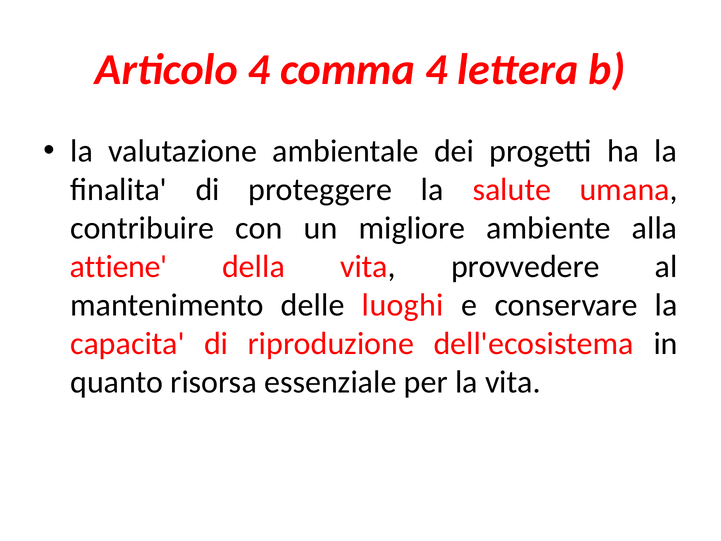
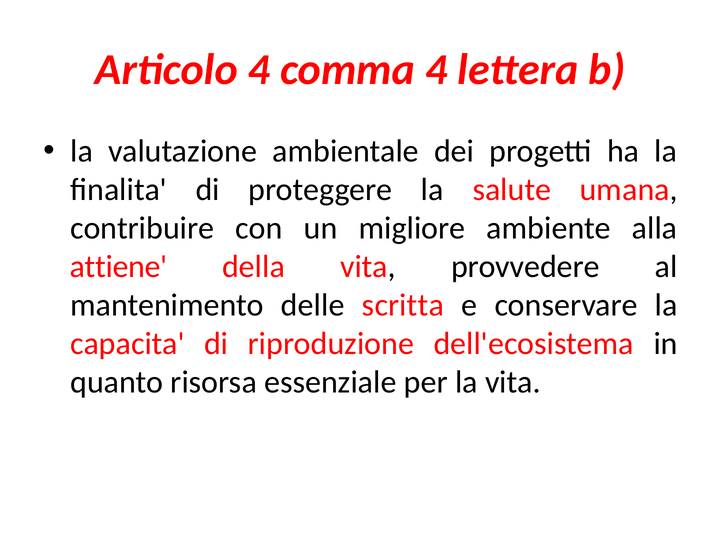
luoghi: luoghi -> scritta
